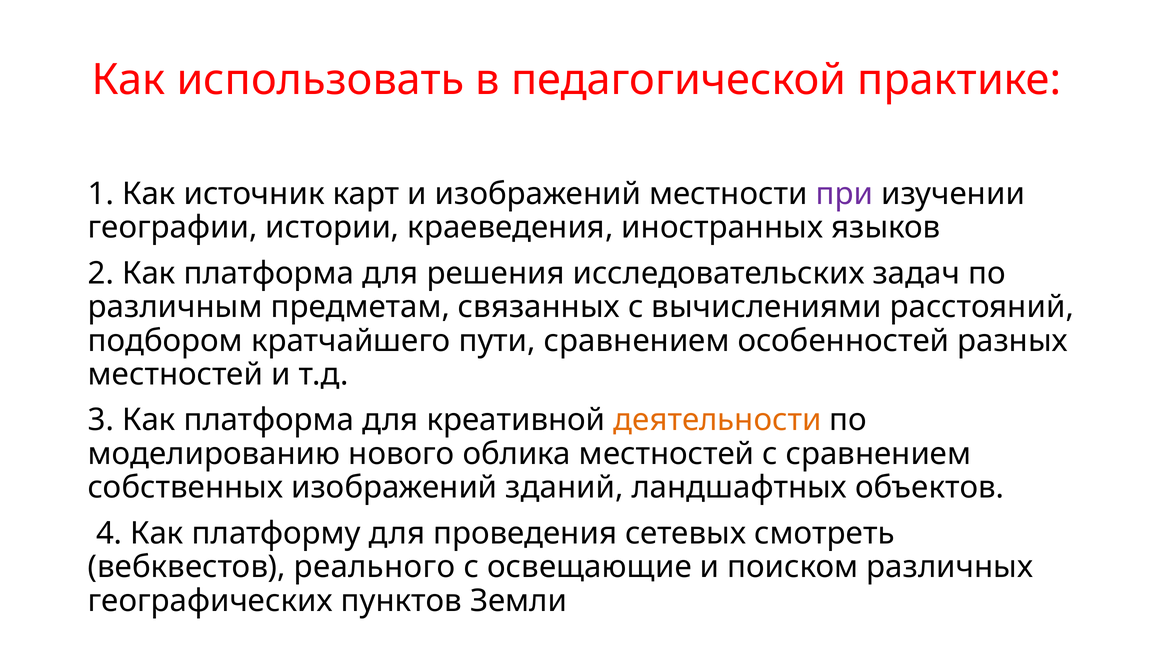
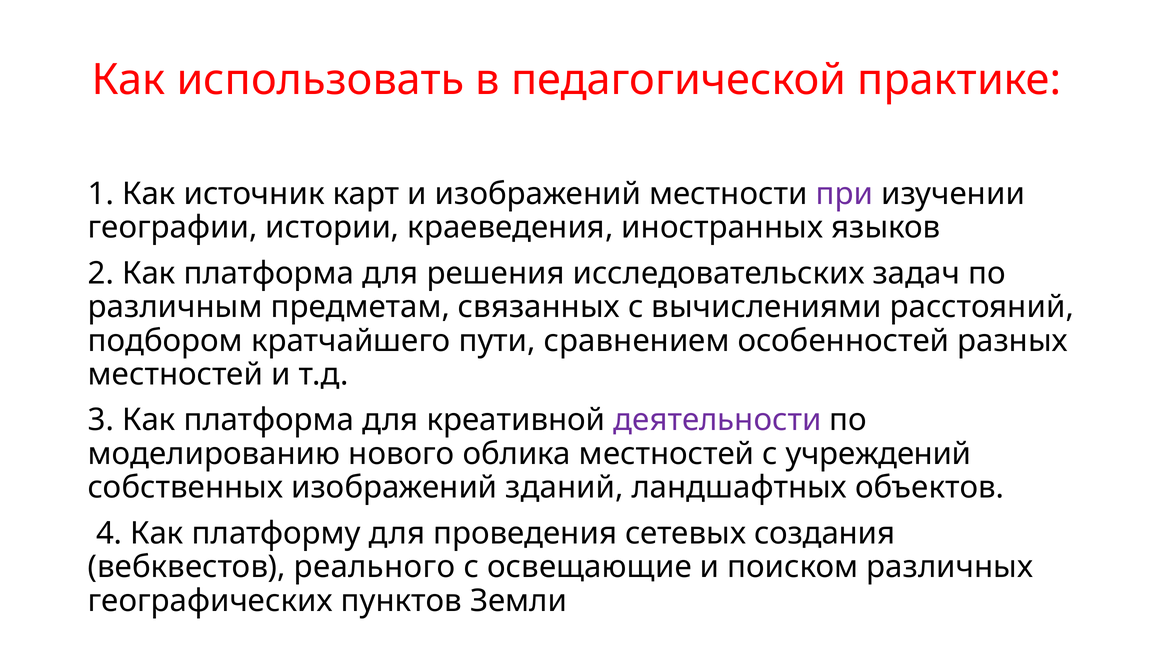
деятельности colour: orange -> purple
с сравнением: сравнением -> учреждений
смотреть: смотреть -> создания
